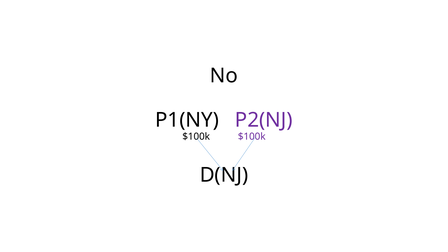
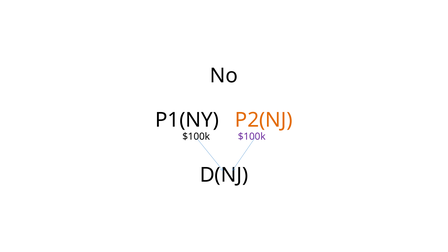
P2(NJ colour: purple -> orange
